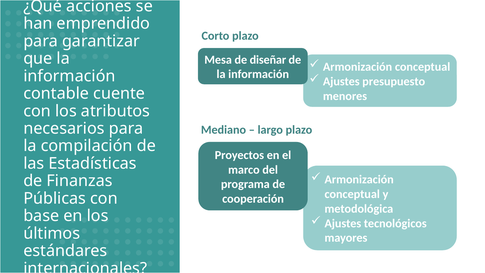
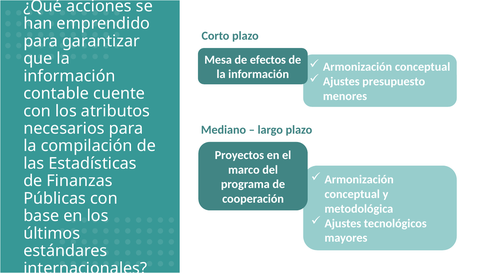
diseñar: diseñar -> efectos
